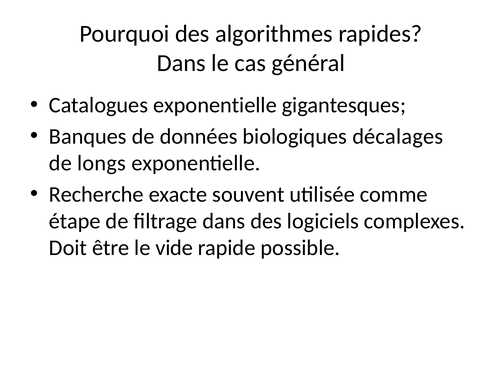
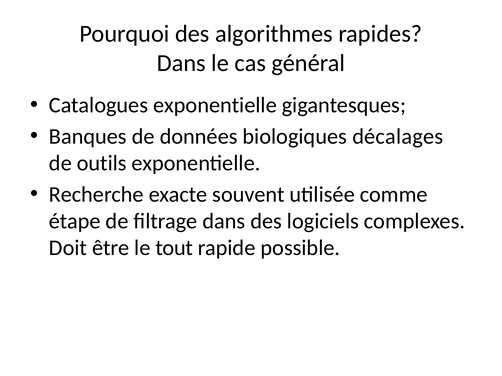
longs: longs -> outils
vide: vide -> tout
